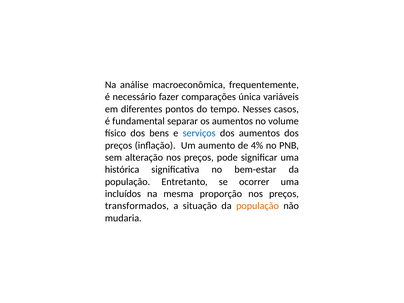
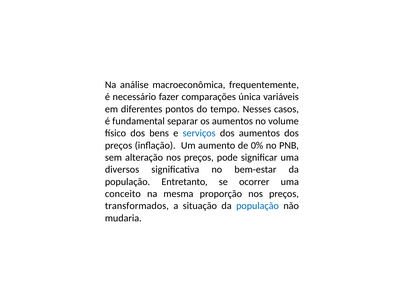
4%: 4% -> 0%
histórica: histórica -> diversos
incluídos: incluídos -> conceito
população at (258, 206) colour: orange -> blue
